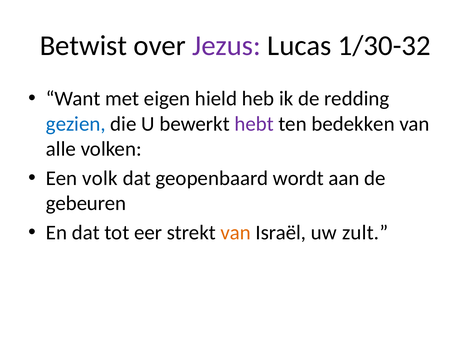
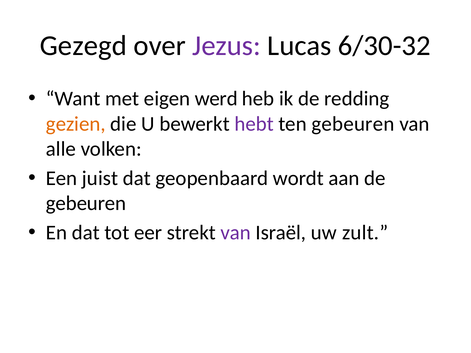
Betwist: Betwist -> Gezegd
1/30-32: 1/30-32 -> 6/30-32
hield: hield -> werd
gezien colour: blue -> orange
ten bedekken: bedekken -> gebeuren
volk: volk -> juist
van at (236, 233) colour: orange -> purple
